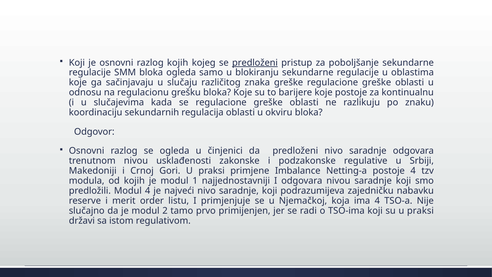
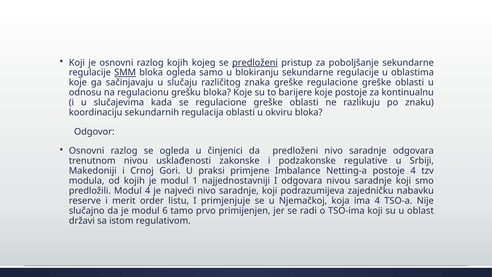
SMM underline: none -> present
2: 2 -> 6
su u praksi: praksi -> oblast
